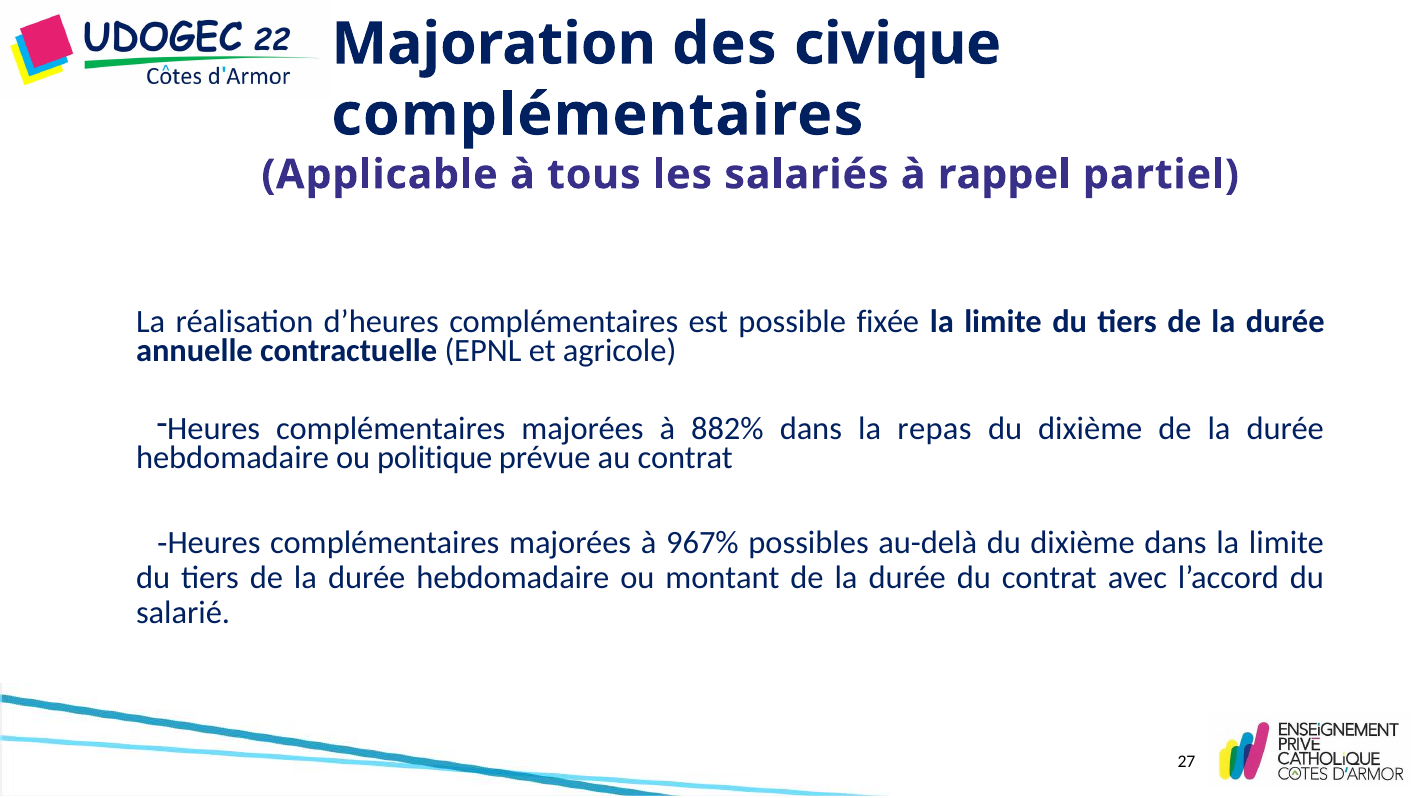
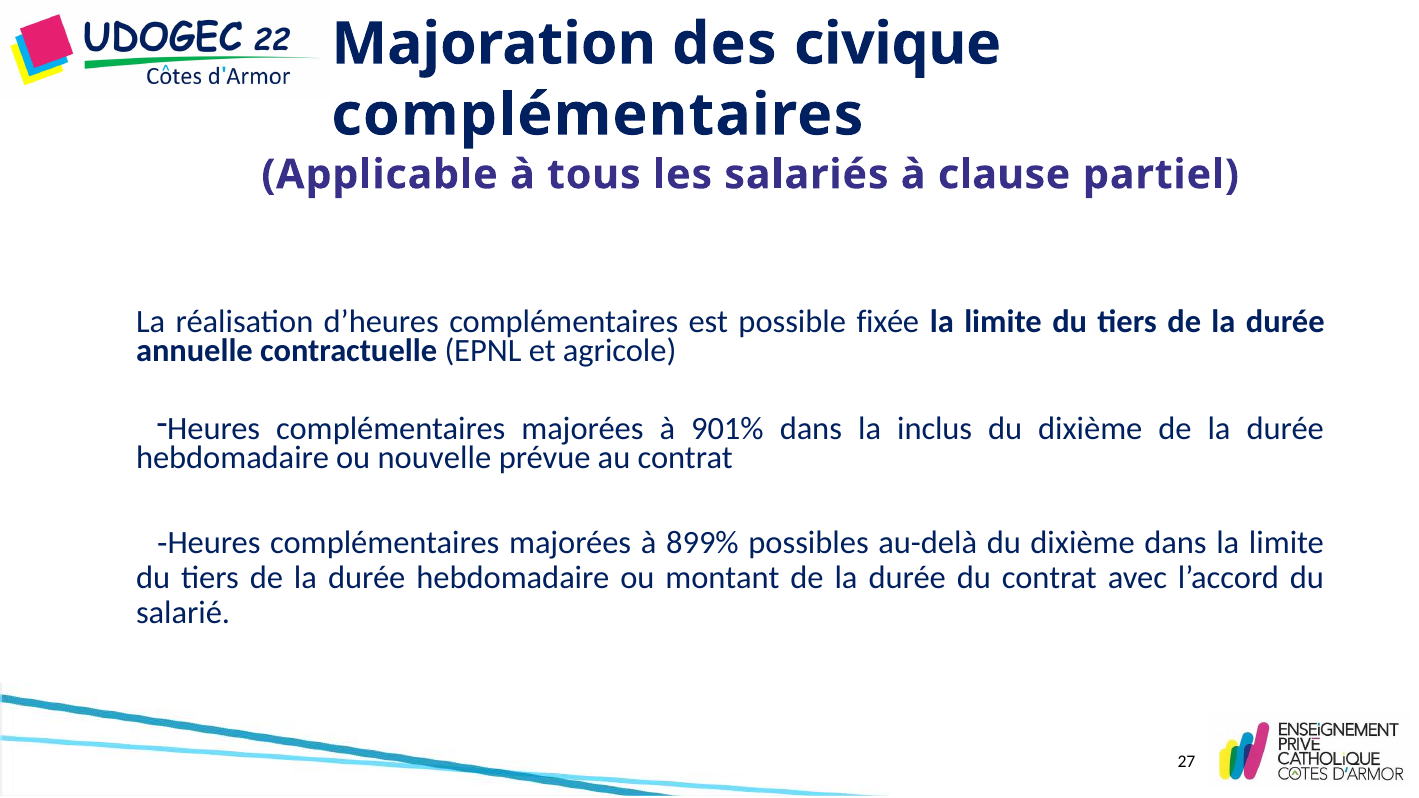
rappel: rappel -> clause
882%: 882% -> 901%
repas: repas -> inclus
politique: politique -> nouvelle
967%: 967% -> 899%
